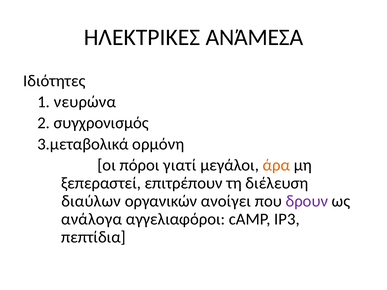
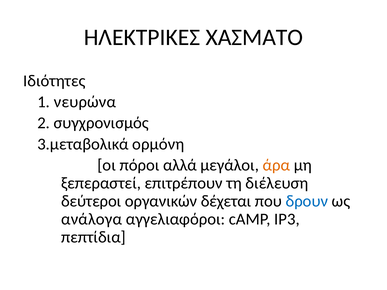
ΑΝΆΜΕΣΑ: ΑΝΆΜΕΣΑ -> ΧΑΣΜΑΤΟ
γιατί: γιατί -> αλλά
διαύλων: διαύλων -> δεύτεροι
ανοίγει: ανοίγει -> δέχεται
δρουν colour: purple -> blue
